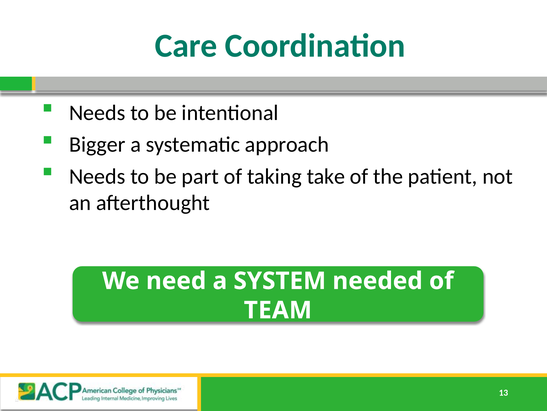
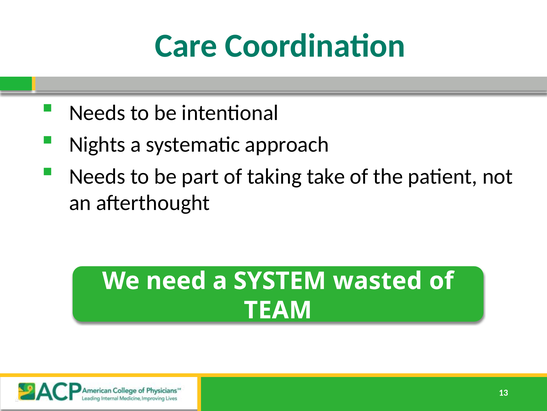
Bigger: Bigger -> Nights
needed: needed -> wasted
